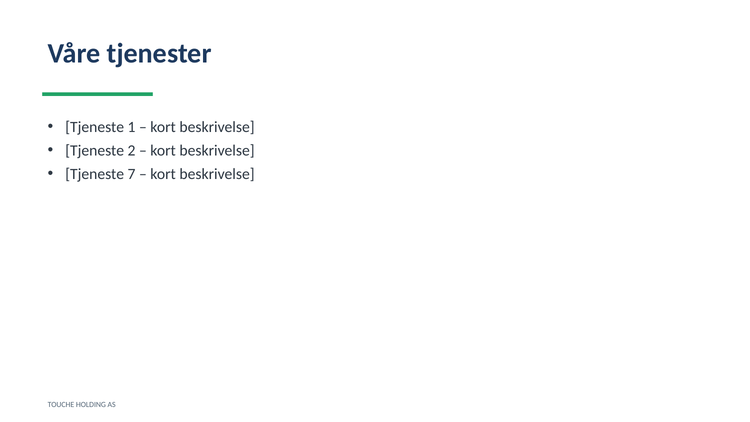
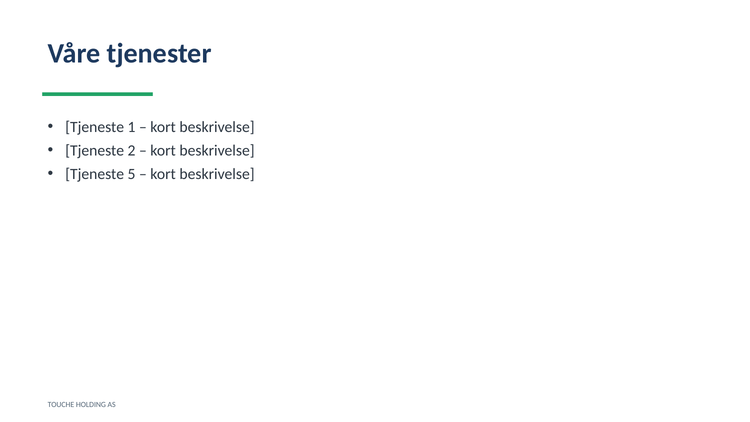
7: 7 -> 5
